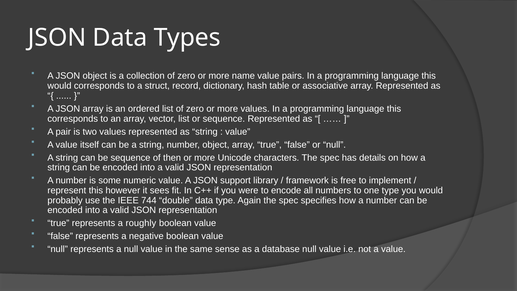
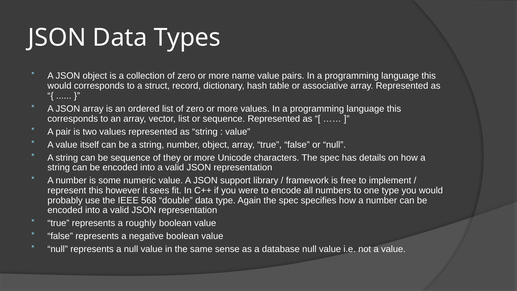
then: then -> they
744: 744 -> 568
